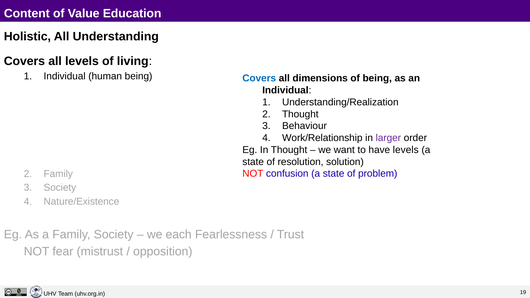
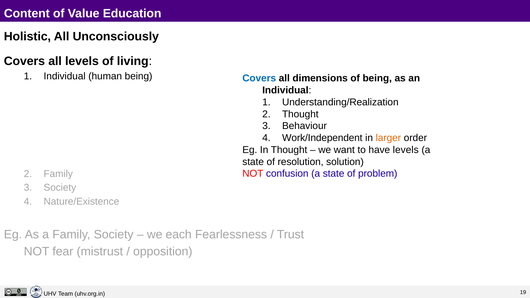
Understanding: Understanding -> Unconsciously
Work/Relationship: Work/Relationship -> Work/Independent
larger colour: purple -> orange
